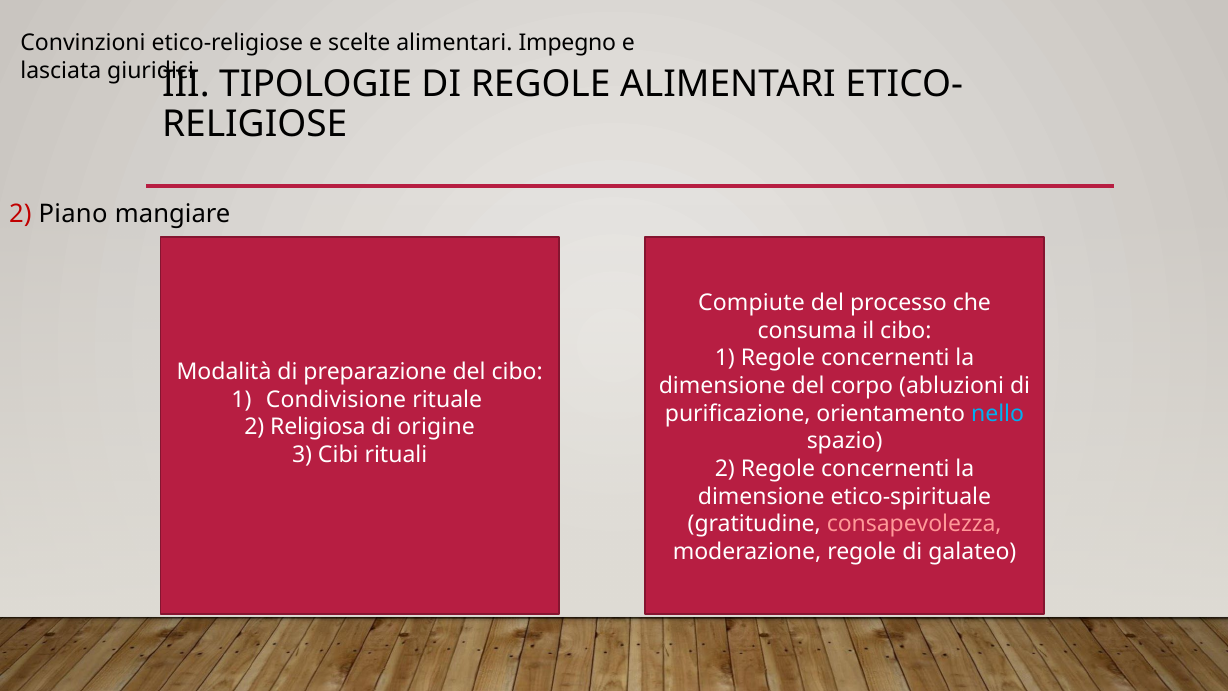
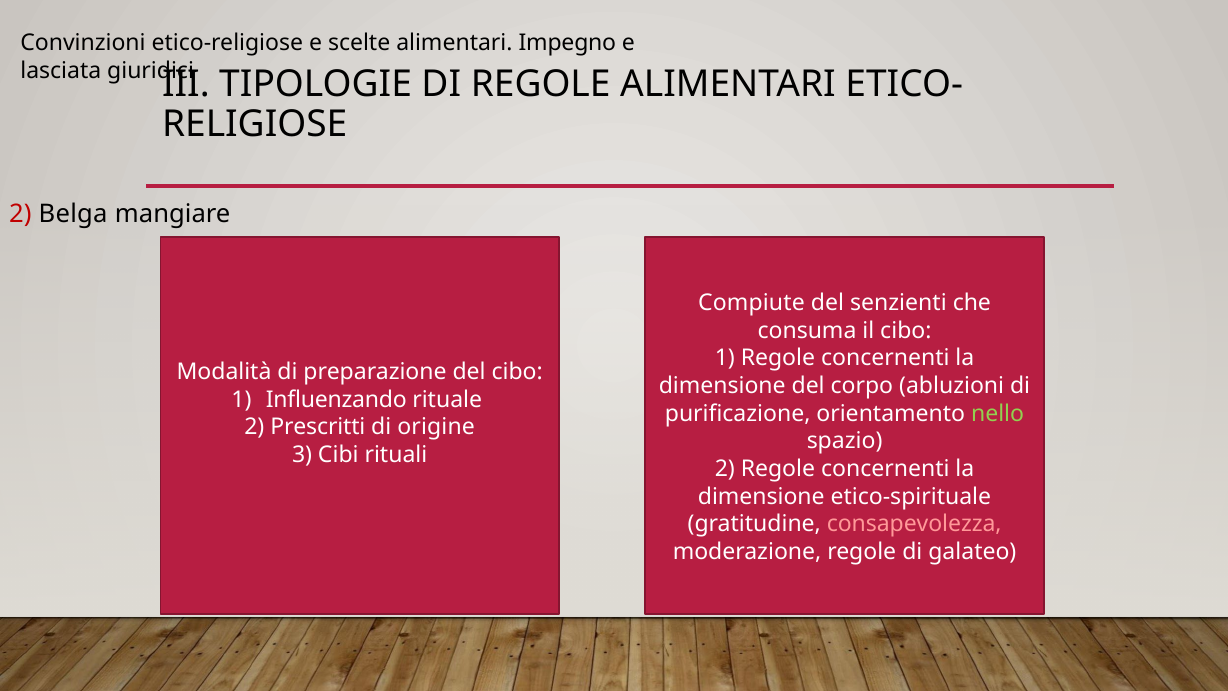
Piano: Piano -> Belga
processo: processo -> senzienti
Condivisione: Condivisione -> Influenzando
nello colour: light blue -> light green
Religiosa: Religiosa -> Prescritti
